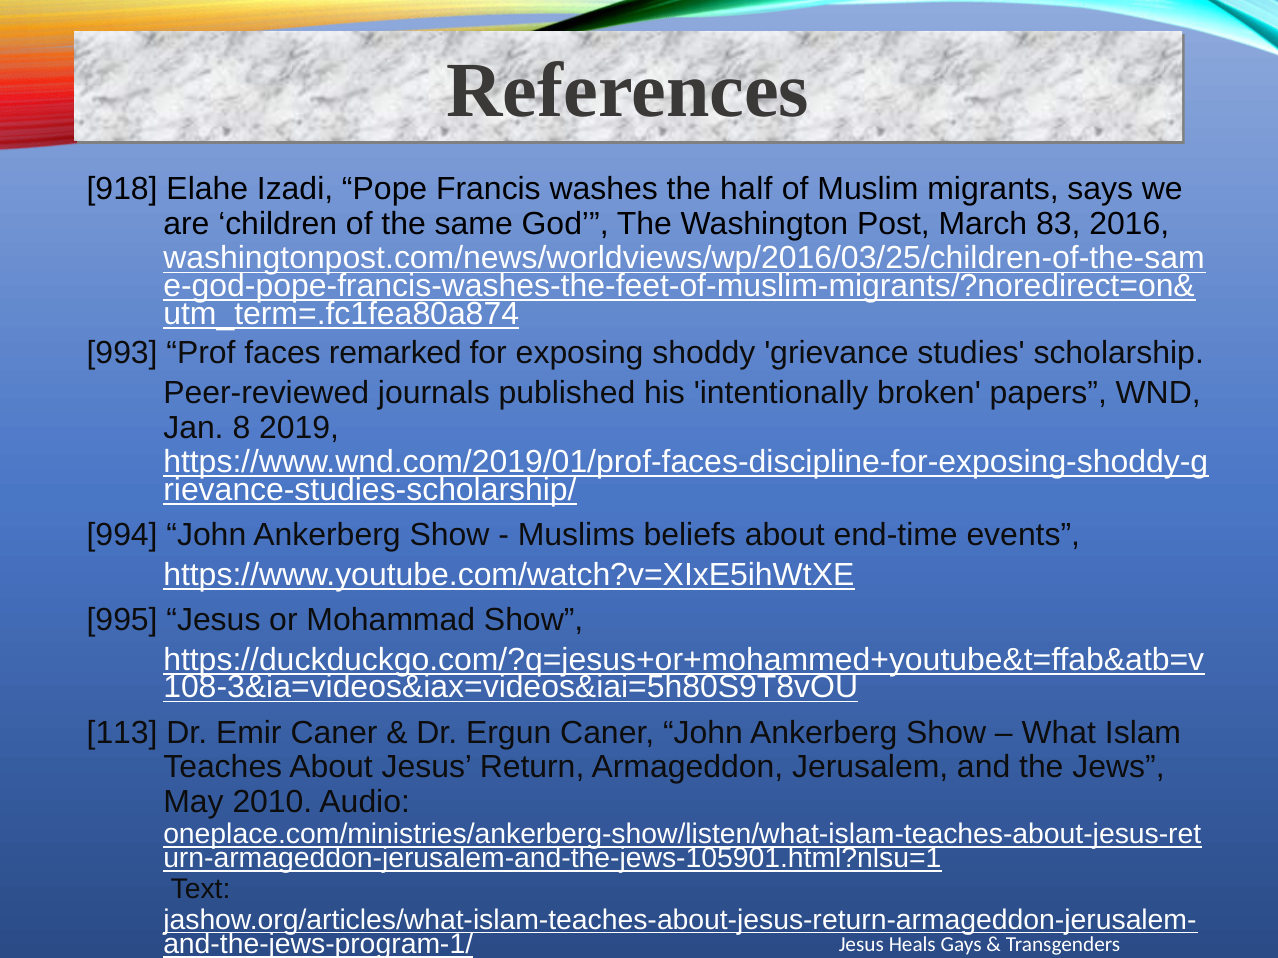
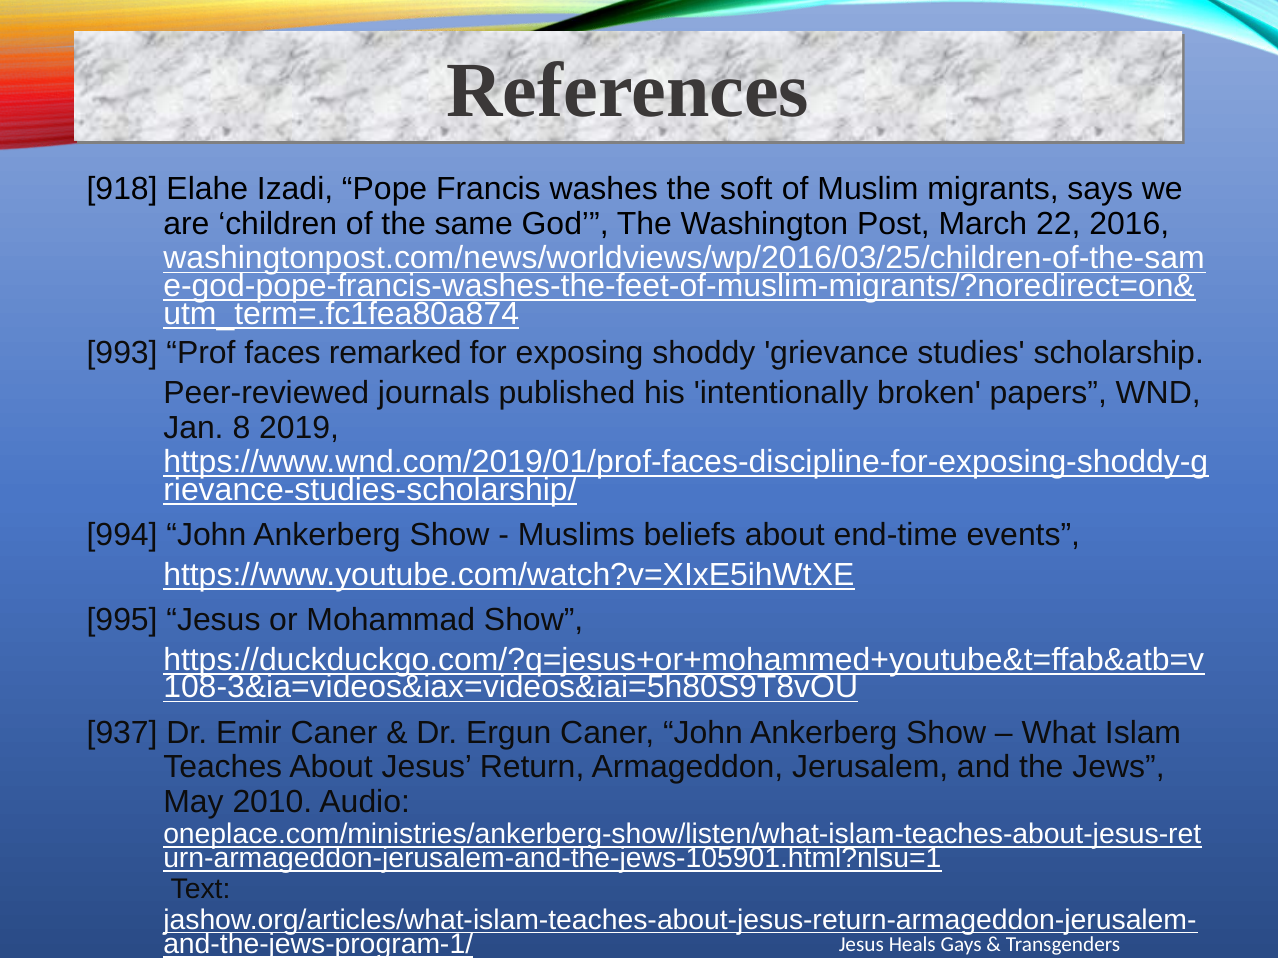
half: half -> soft
83: 83 -> 22
113: 113 -> 937
